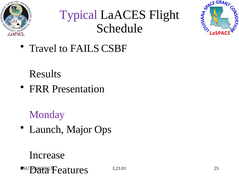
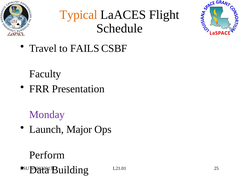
Typical colour: purple -> orange
Results: Results -> Faculty
Increase: Increase -> Perform
Features: Features -> Building
